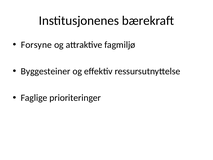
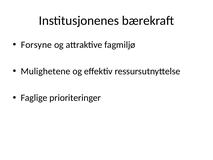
Byggesteiner: Byggesteiner -> Mulighetene
